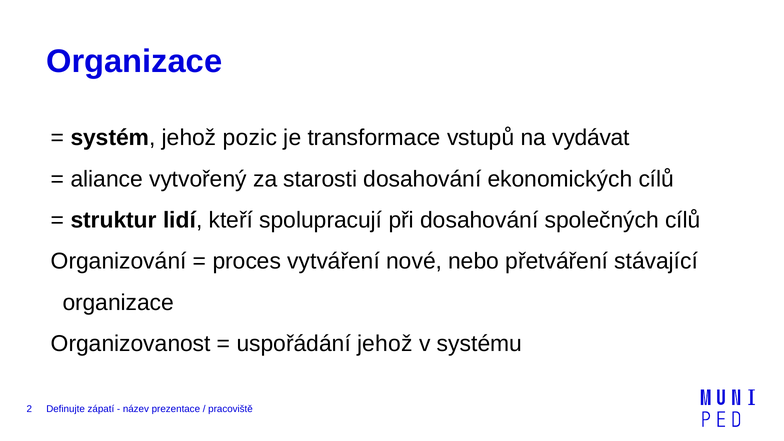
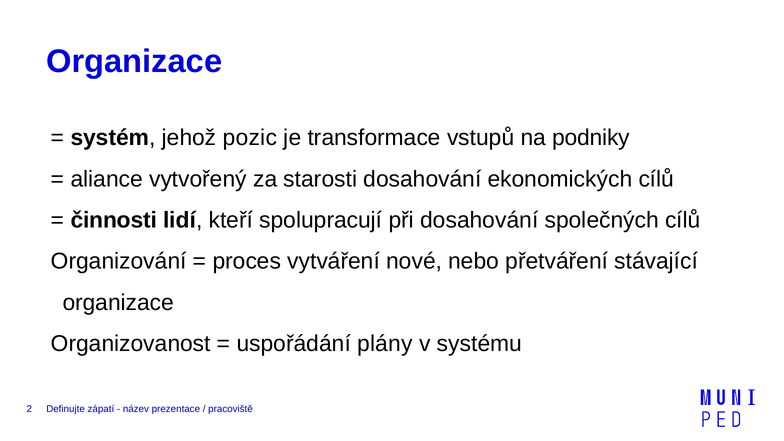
vydávat: vydávat -> podniky
struktur: struktur -> činnosti
uspořádání jehož: jehož -> plány
